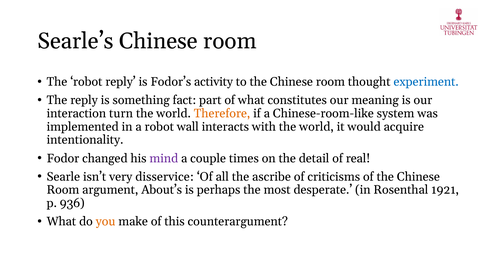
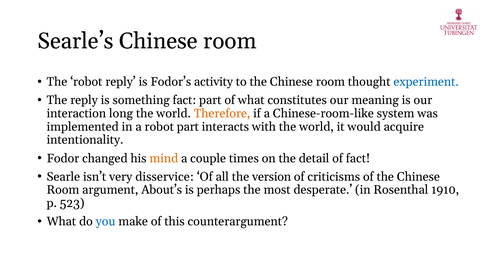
turn: turn -> long
robot wall: wall -> part
mind colour: purple -> orange
of real: real -> fact
ascribe: ascribe -> version
1921: 1921 -> 1910
936: 936 -> 523
you colour: orange -> blue
